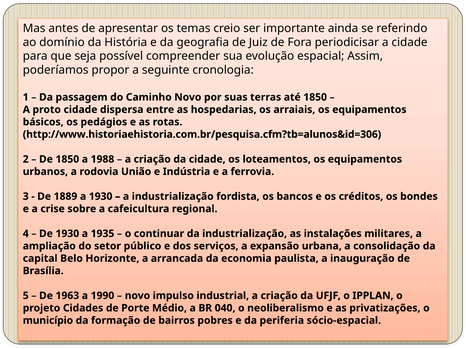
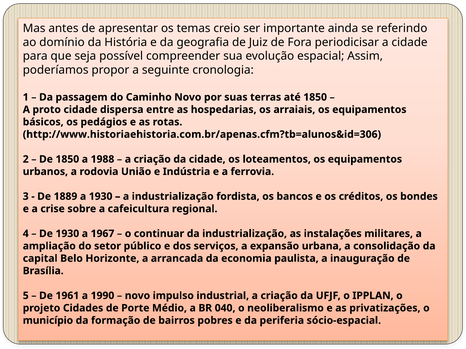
http://www.historiaehistoria.com.br/pesquisa.cfm?tb=alunos&id=306: http://www.historiaehistoria.com.br/pesquisa.cfm?tb=alunos&id=306 -> http://www.historiaehistoria.com.br/apenas.cfm?tb=alunos&id=306
1935: 1935 -> 1967
1963: 1963 -> 1961
